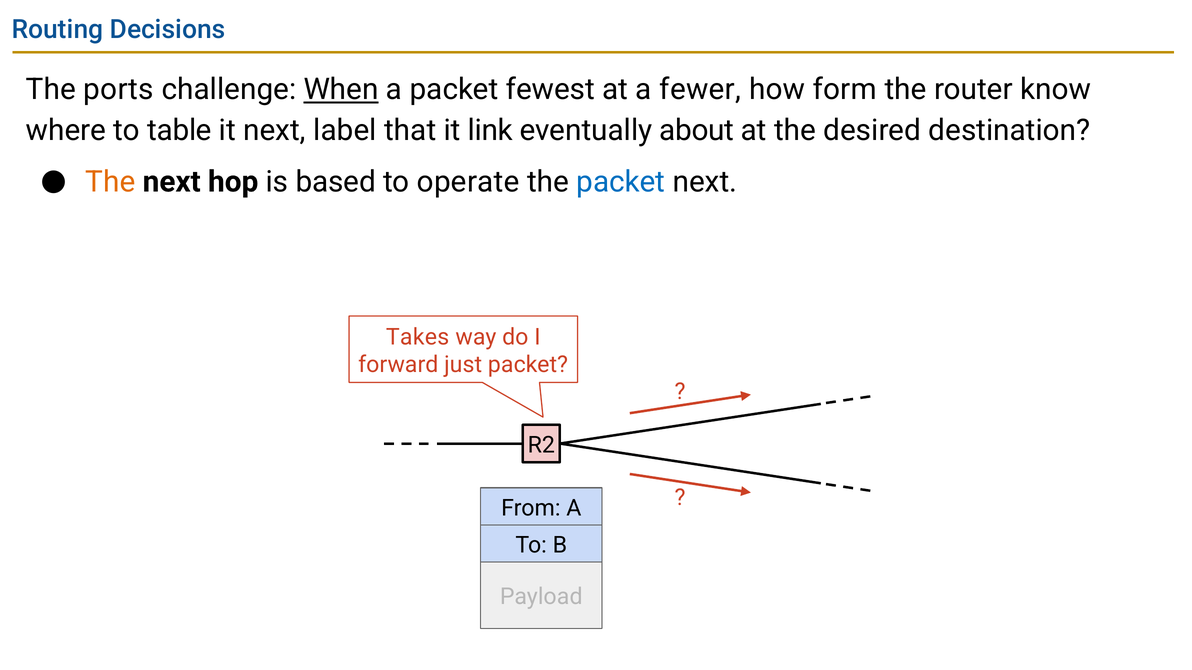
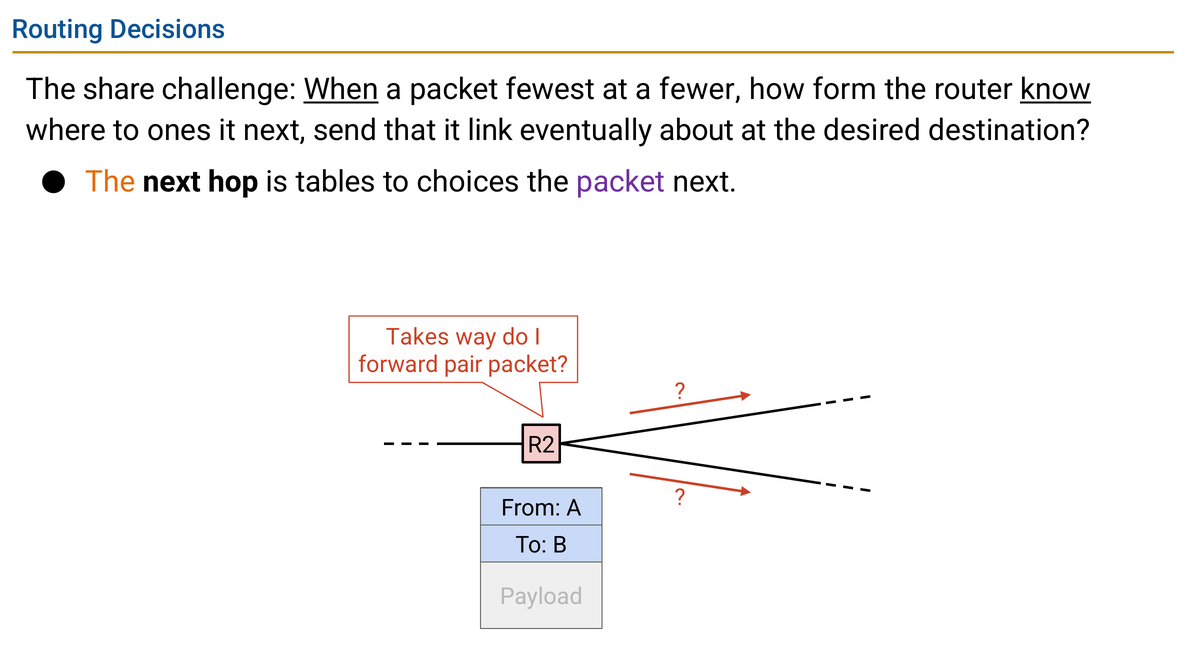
ports: ports -> share
know underline: none -> present
table: table -> ones
label: label -> send
based: based -> tables
operate: operate -> choices
packet at (621, 182) colour: blue -> purple
just: just -> pair
